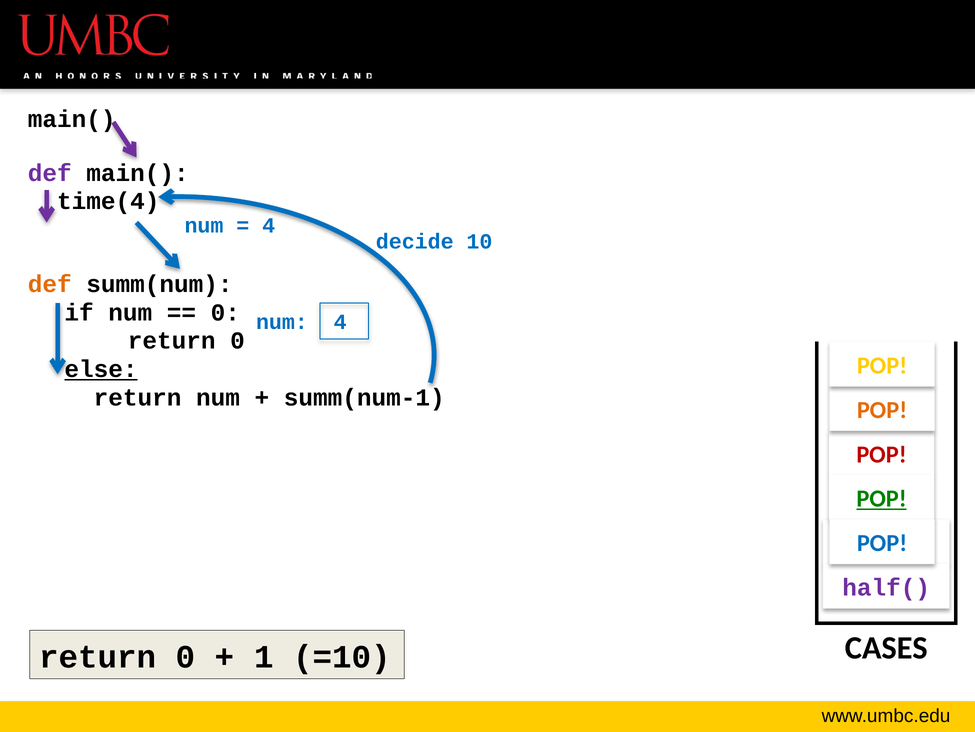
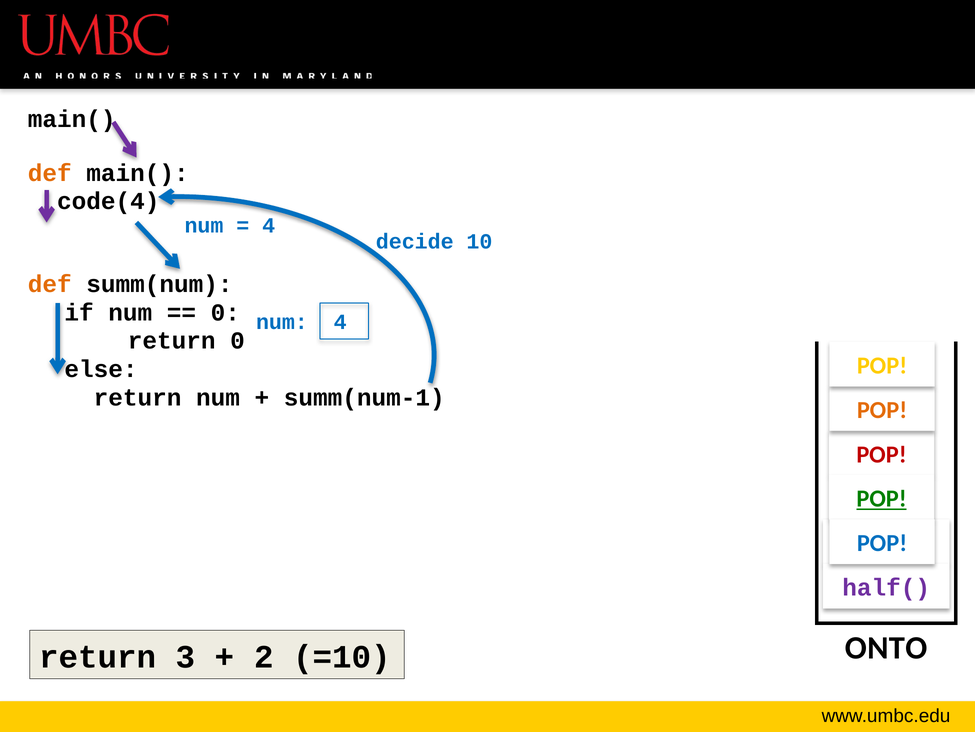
def at (50, 173) colour: purple -> orange
time(4: time(4 -> code(4
else underline: present -> none
CASES: CASES -> ONTO
0 at (186, 656): 0 -> 3
1: 1 -> 2
